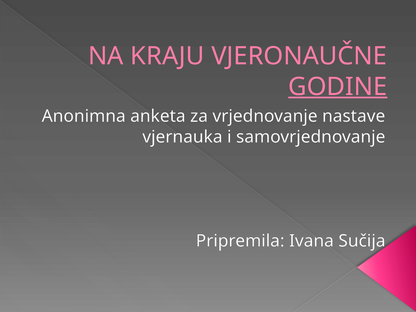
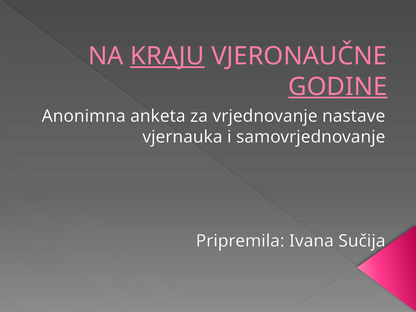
KRAJU underline: none -> present
